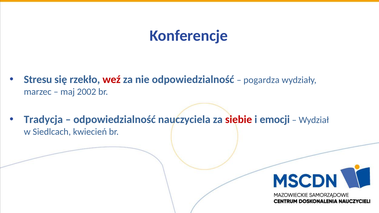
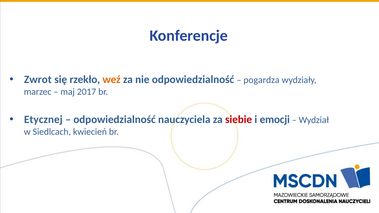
Stresu: Stresu -> Zwrot
weź colour: red -> orange
2002: 2002 -> 2017
Tradycja: Tradycja -> Etycznej
